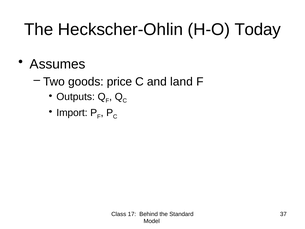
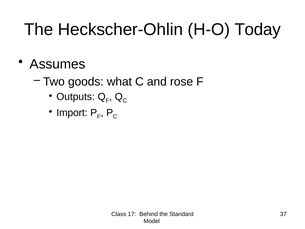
price: price -> what
land: land -> rose
